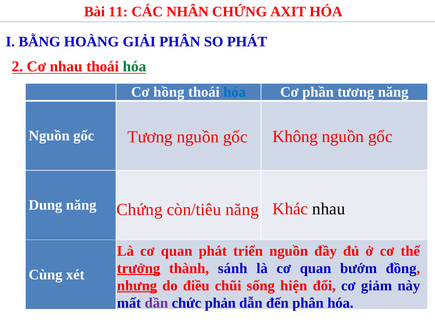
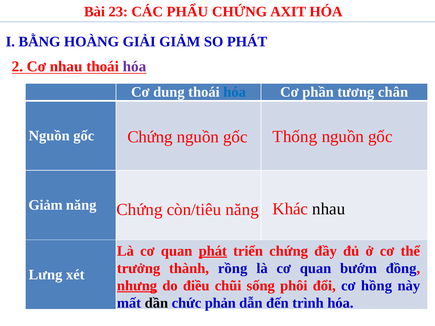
11: 11 -> 23
NHÂN: NHÂN -> PHẨU
GIẢI PHÂN: PHÂN -> GIẢM
hóa at (134, 67) colour: green -> purple
hồng: hồng -> dung
tương năng: năng -> chân
Tương at (150, 137): Tương -> Chứng
Không: Không -> Thống
Dung at (45, 205): Dung -> Giảm
phát at (213, 251) underline: none -> present
triển nguồn: nguồn -> chứng
trưởng underline: present -> none
sánh: sánh -> rồng
Cùng: Cùng -> Lưng
hiện: hiện -> phôi
giảm: giảm -> hồng
dần colour: purple -> black
phân at (308, 303): phân -> trình
